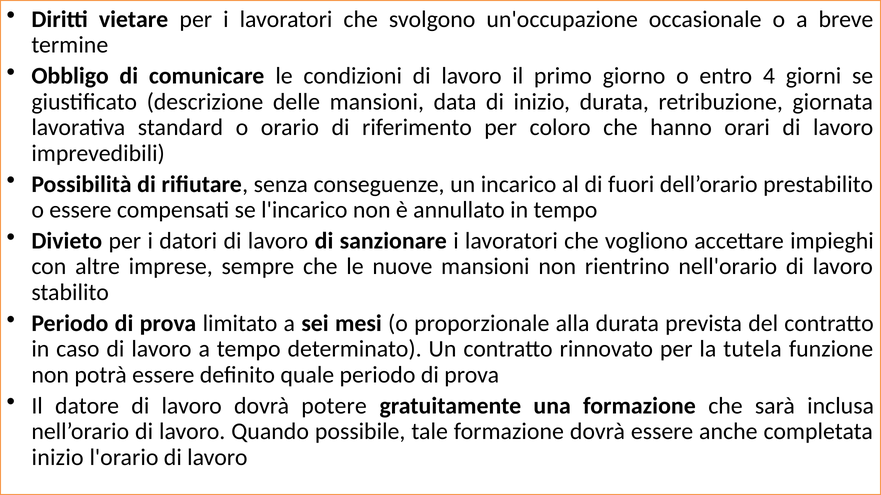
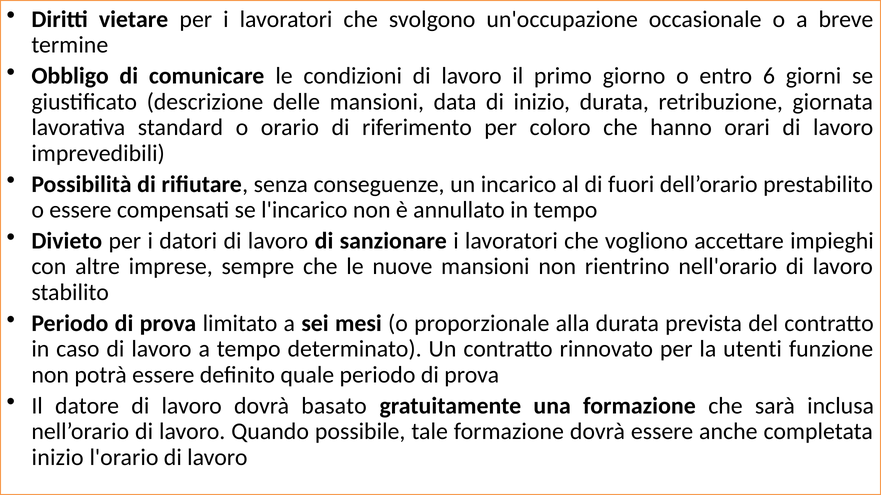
4: 4 -> 6
tutela: tutela -> utenti
potere: potere -> basato
